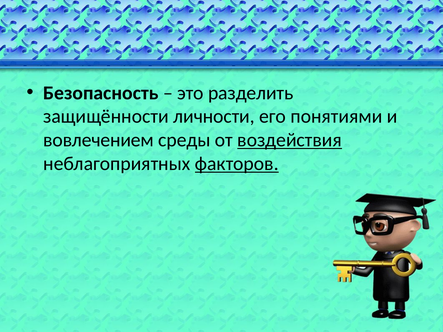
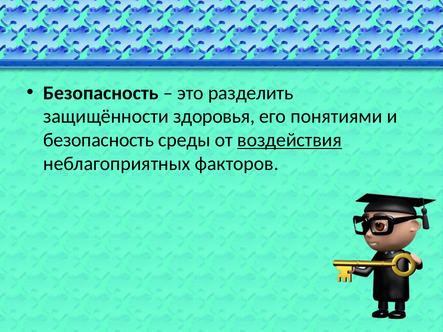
личности: личности -> здоровья
вовлечением at (99, 140): вовлечением -> безопасность
факторов underline: present -> none
